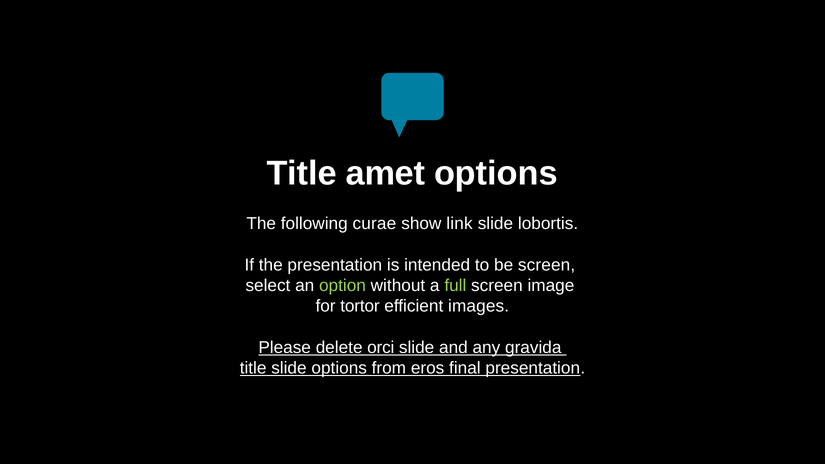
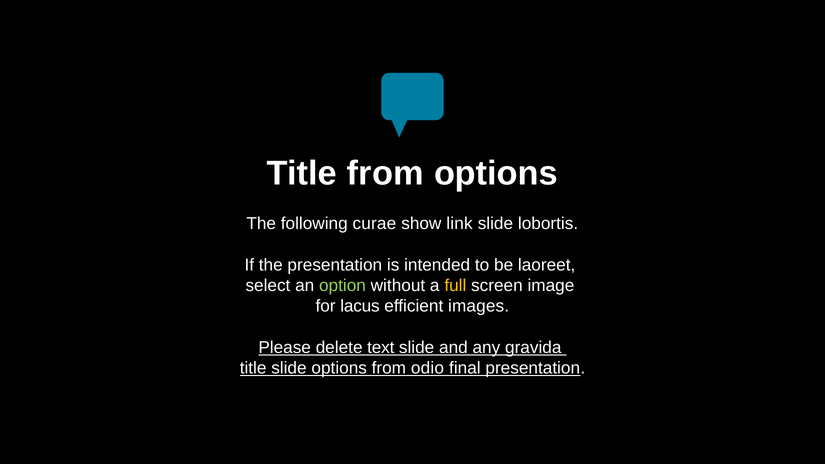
Title amet: amet -> from
be screen: screen -> laoreet
full colour: light green -> yellow
tortor: tortor -> lacus
orci: orci -> text
eros: eros -> odio
